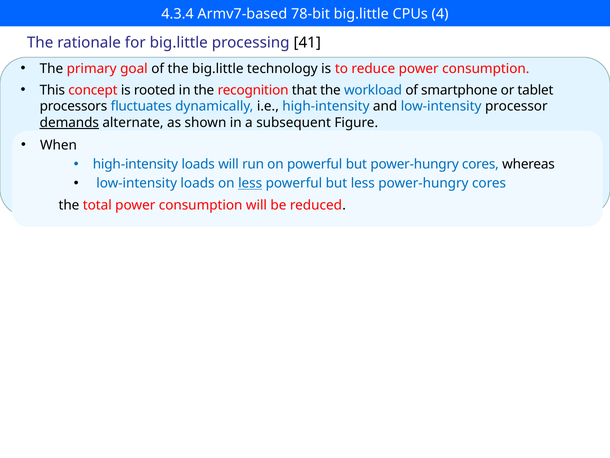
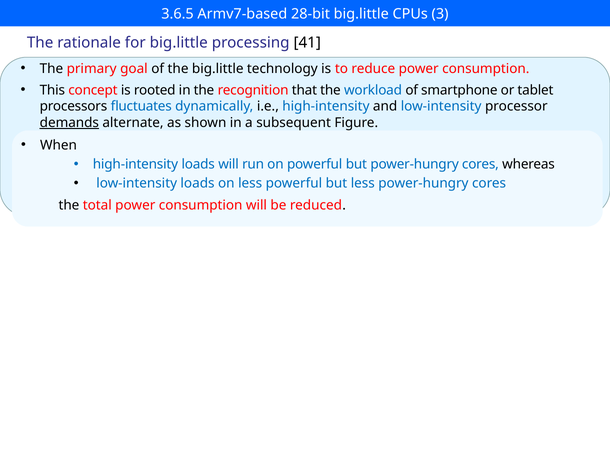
4.3.4: 4.3.4 -> 3.6.5
78-bit: 78-bit -> 28-bit
4: 4 -> 3
less at (250, 183) underline: present -> none
